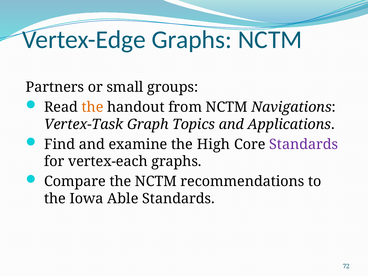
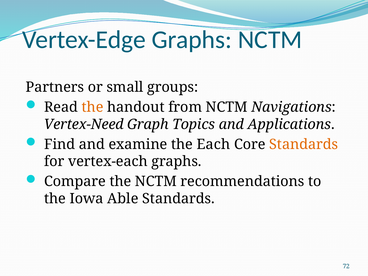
Vertex-Task: Vertex-Task -> Vertex-Need
High: High -> Each
Standards at (304, 144) colour: purple -> orange
